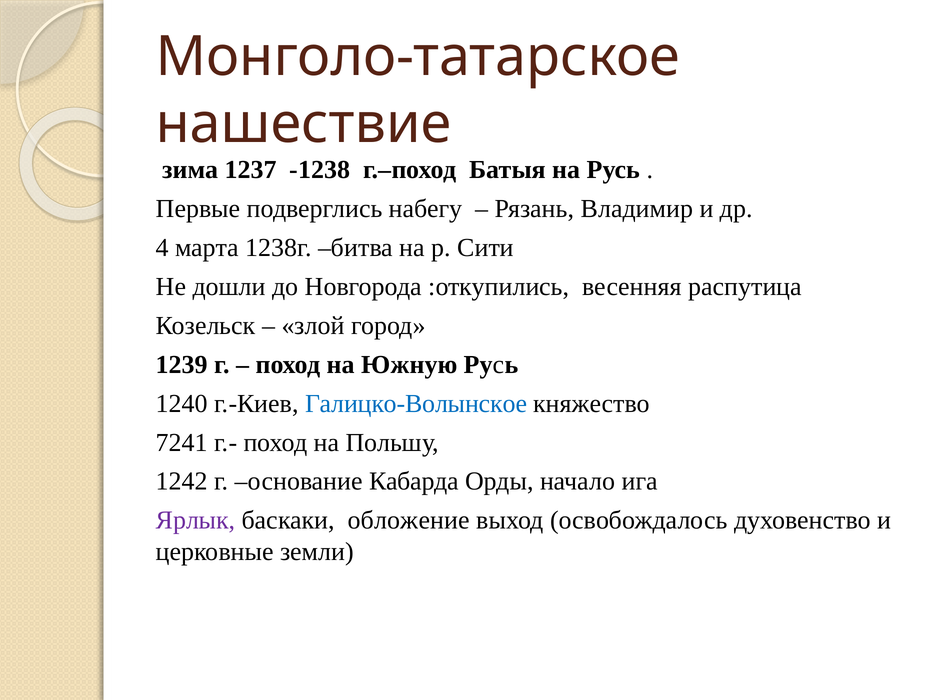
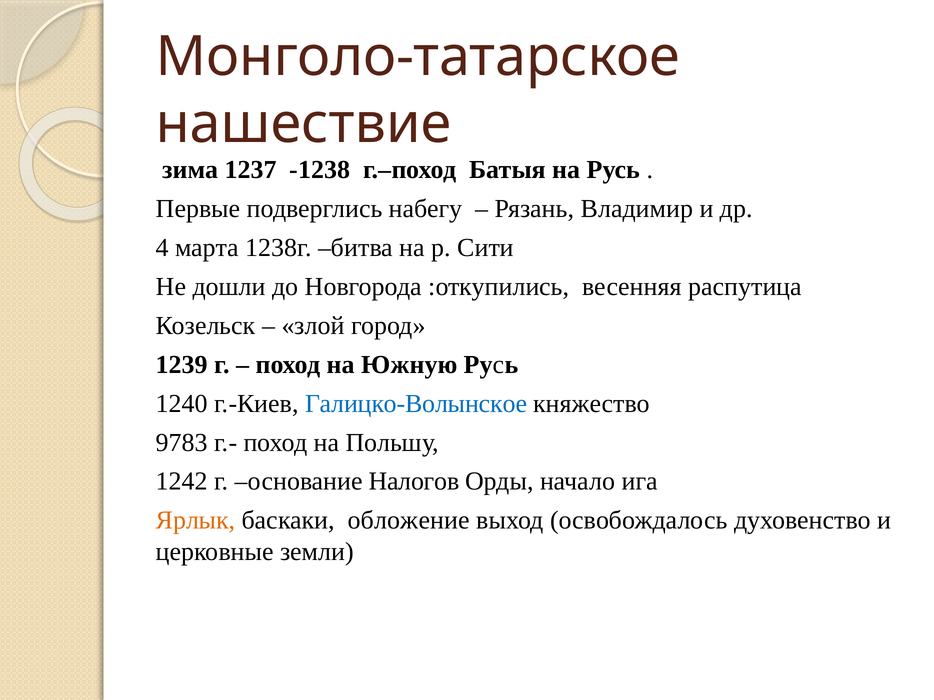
7241: 7241 -> 9783
Кабарда: Кабарда -> Налогов
Ярлык colour: purple -> orange
